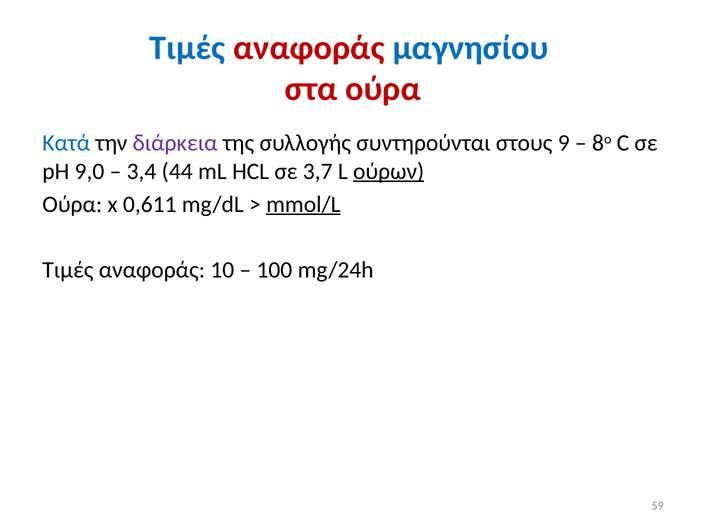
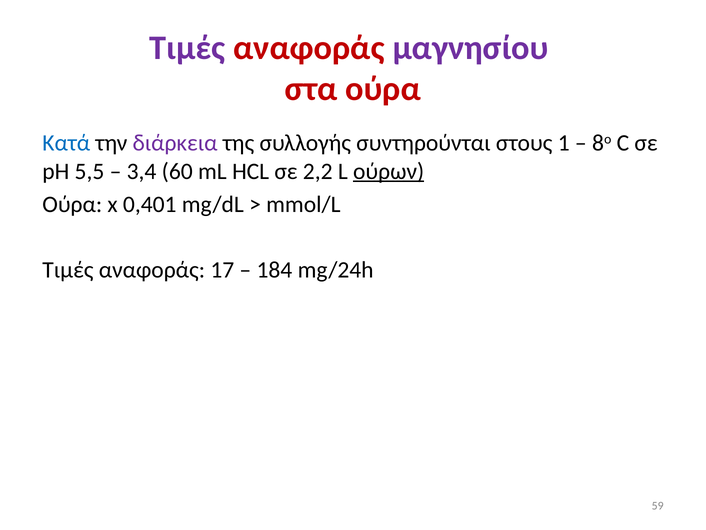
Τιμές at (187, 48) colour: blue -> purple
μαγνησίου colour: blue -> purple
9: 9 -> 1
9,0: 9,0 -> 5,5
44: 44 -> 60
3,7: 3,7 -> 2,2
0,611: 0,611 -> 0,401
mmol/L underline: present -> none
10: 10 -> 17
100: 100 -> 184
